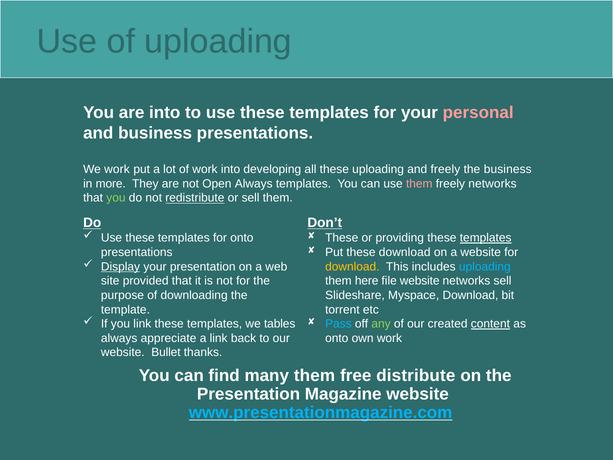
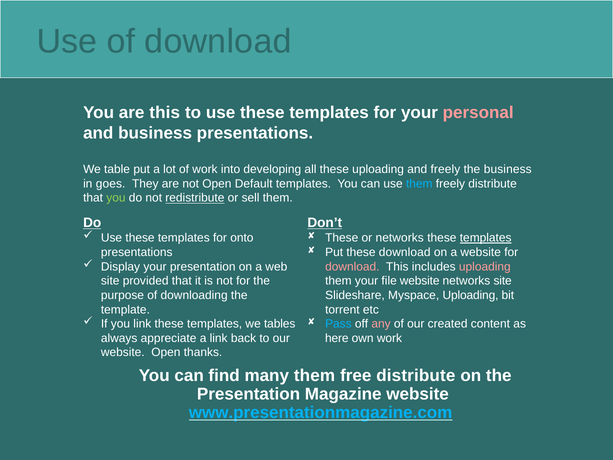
of uploading: uploading -> download
are into: into -> this
We work: work -> table
more: more -> goes
Open Always: Always -> Default
them at (419, 184) colour: pink -> light blue
freely networks: networks -> distribute
or providing: providing -> networks
Display underline: present -> none
download at (352, 266) colour: yellow -> pink
uploading at (485, 266) colour: light blue -> pink
them here: here -> your
networks sell: sell -> site
Myspace Download: Download -> Uploading
any colour: light green -> pink
content underline: present -> none
onto at (337, 338): onto -> here
website Bullet: Bullet -> Open
